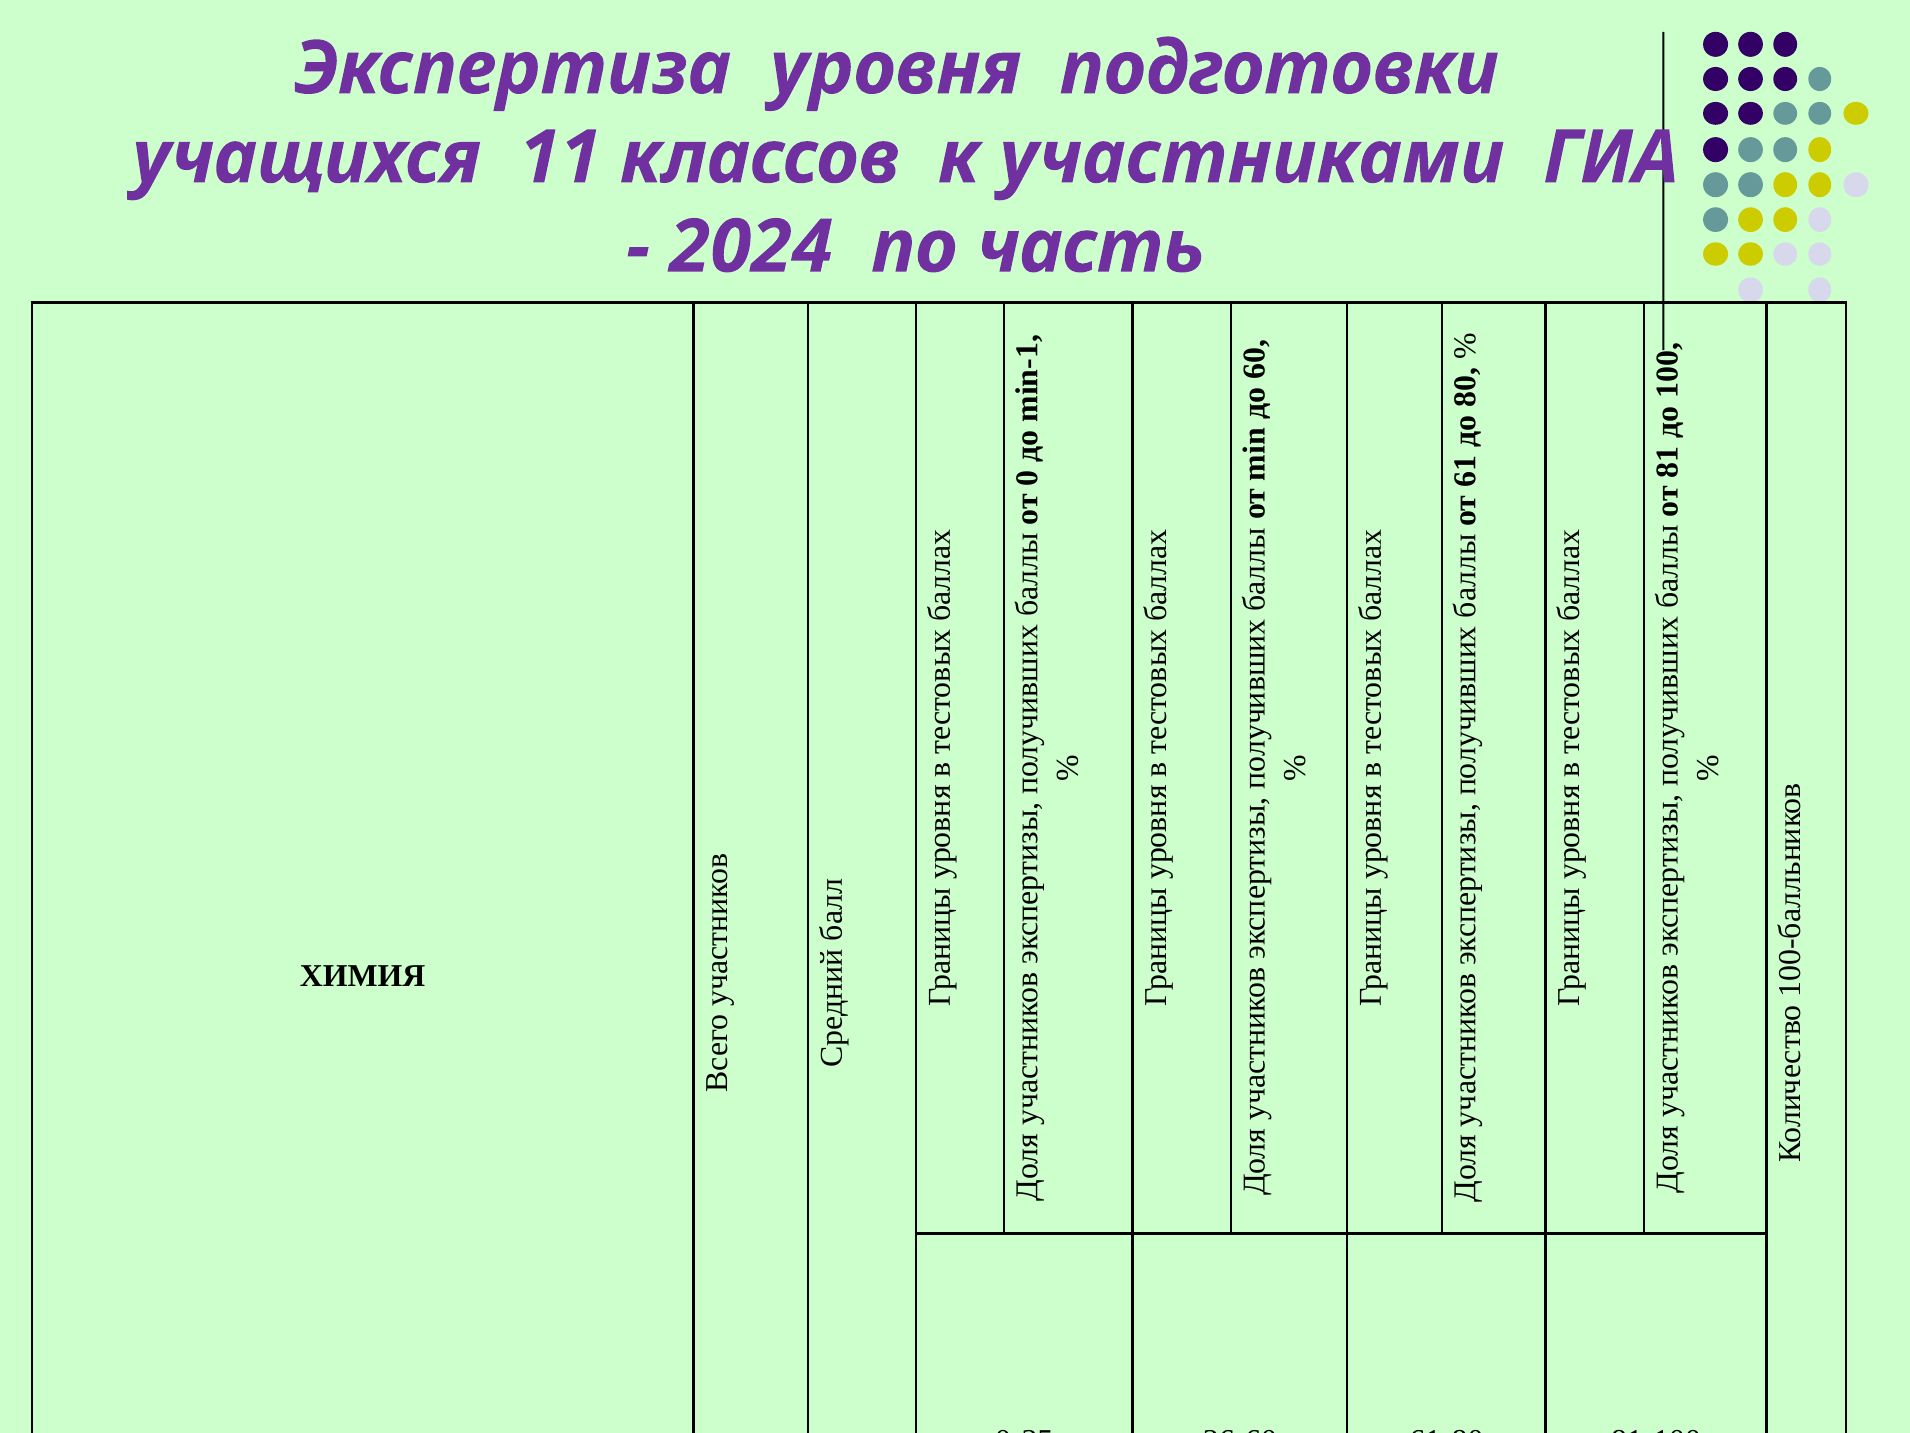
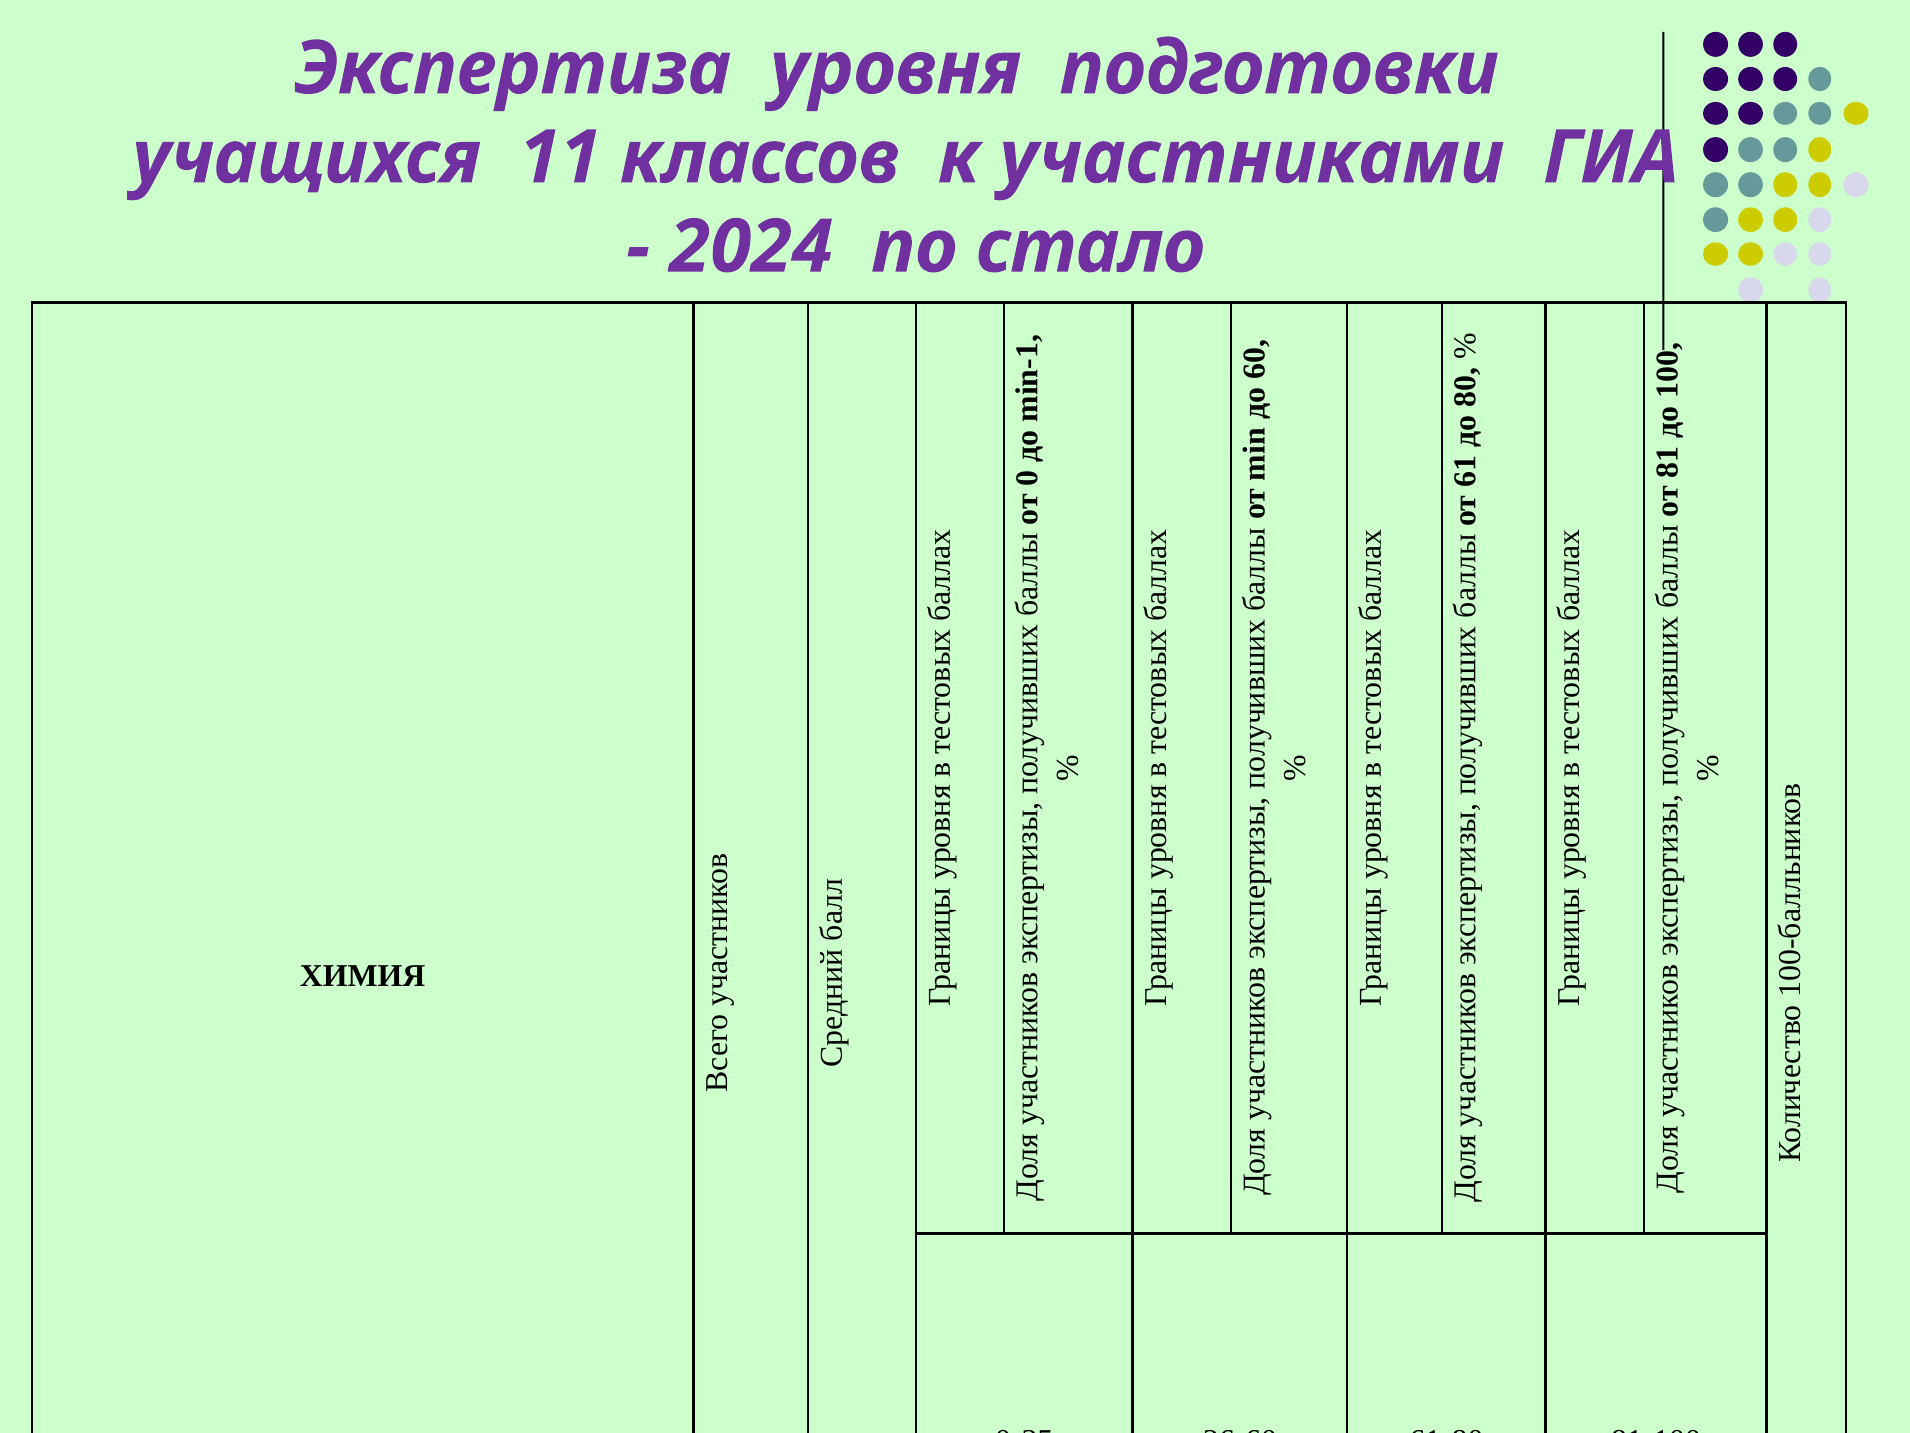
часть: часть -> стало
